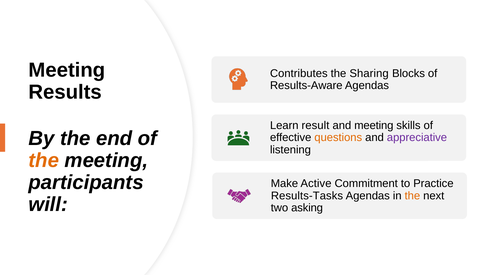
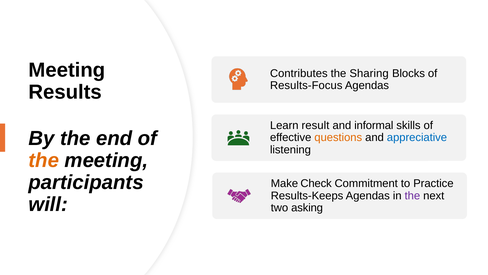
Results-Aware: Results-Aware -> Results-Focus
and meeting: meeting -> informal
appreciative colour: purple -> blue
Active: Active -> Check
Results-Tasks: Results-Tasks -> Results-Keeps
the at (412, 195) colour: orange -> purple
